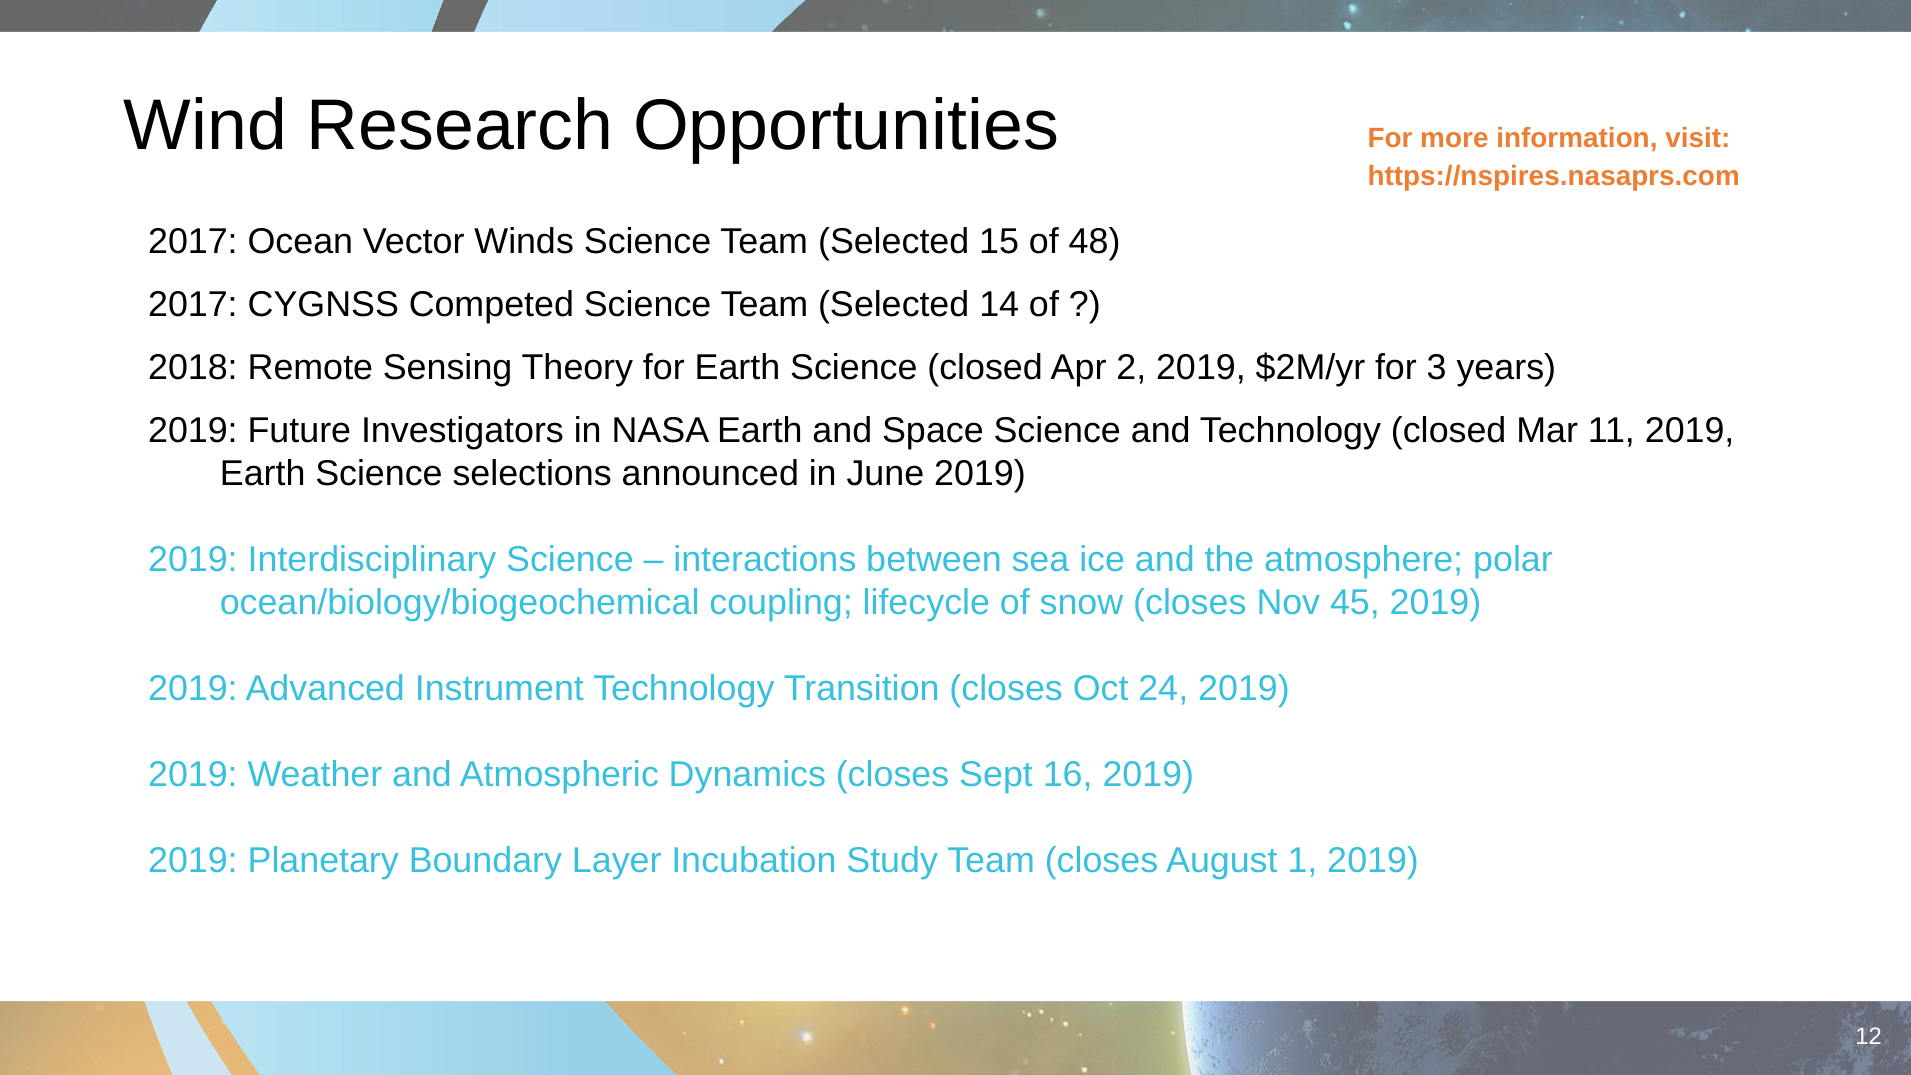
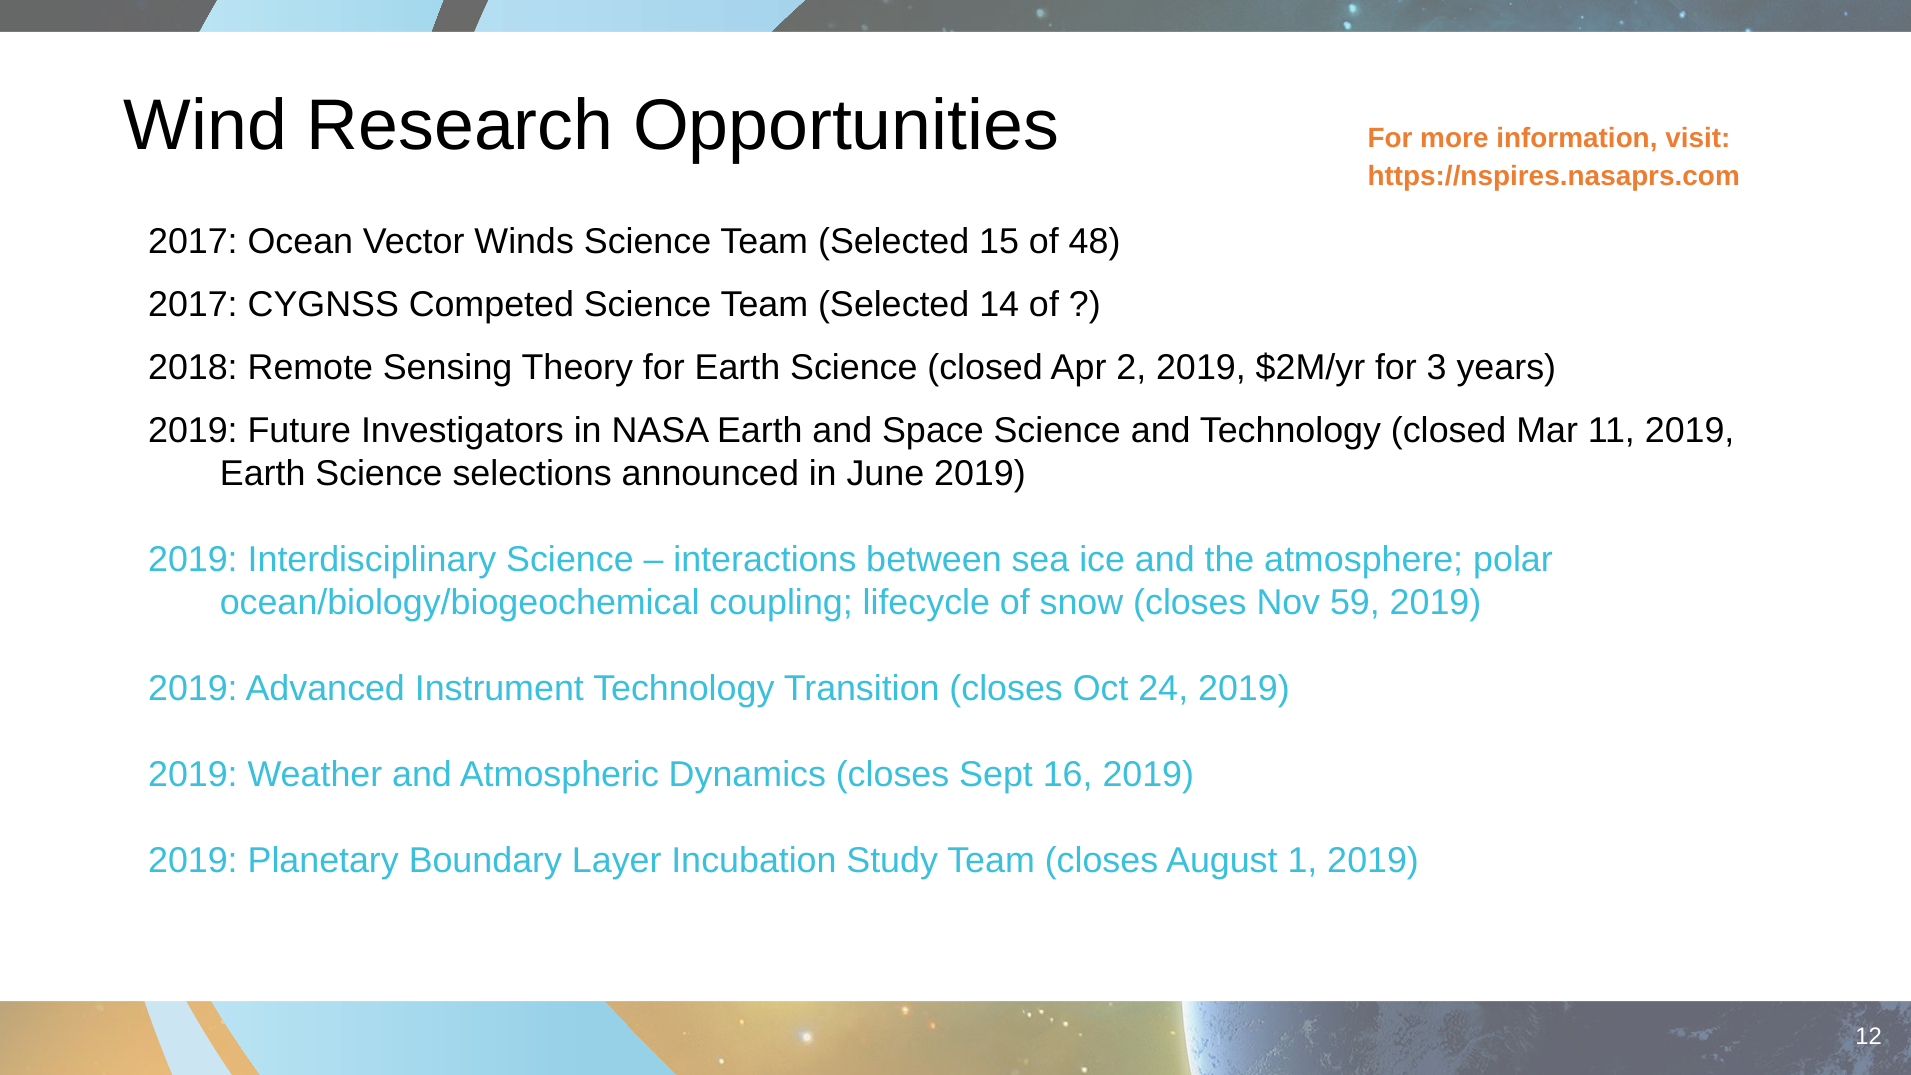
45: 45 -> 59
